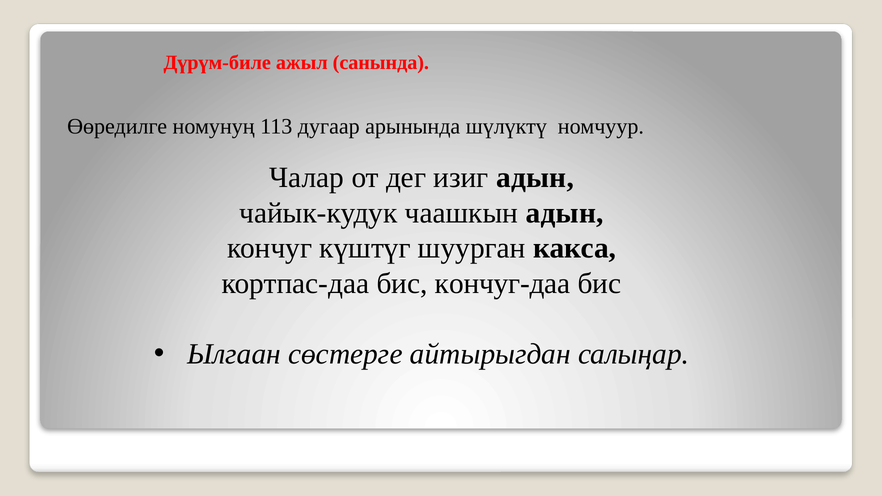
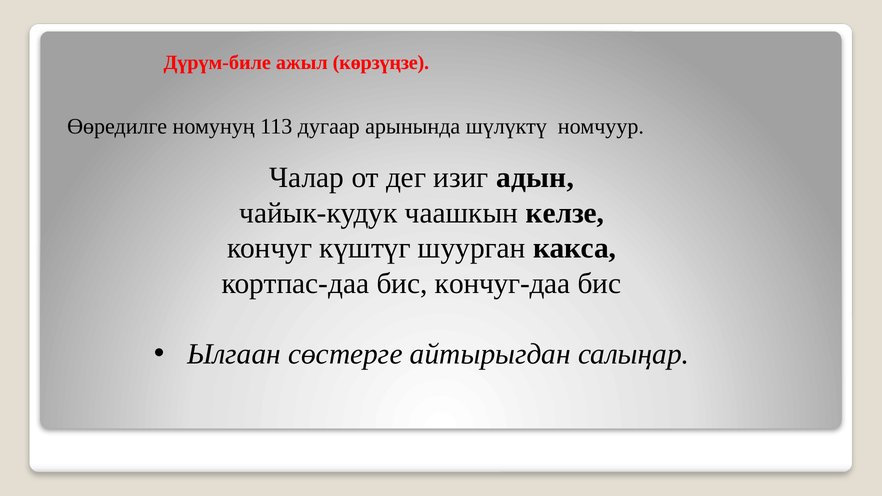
санында: санында -> көрзүңзе
чаашкын адын: адын -> келзе
